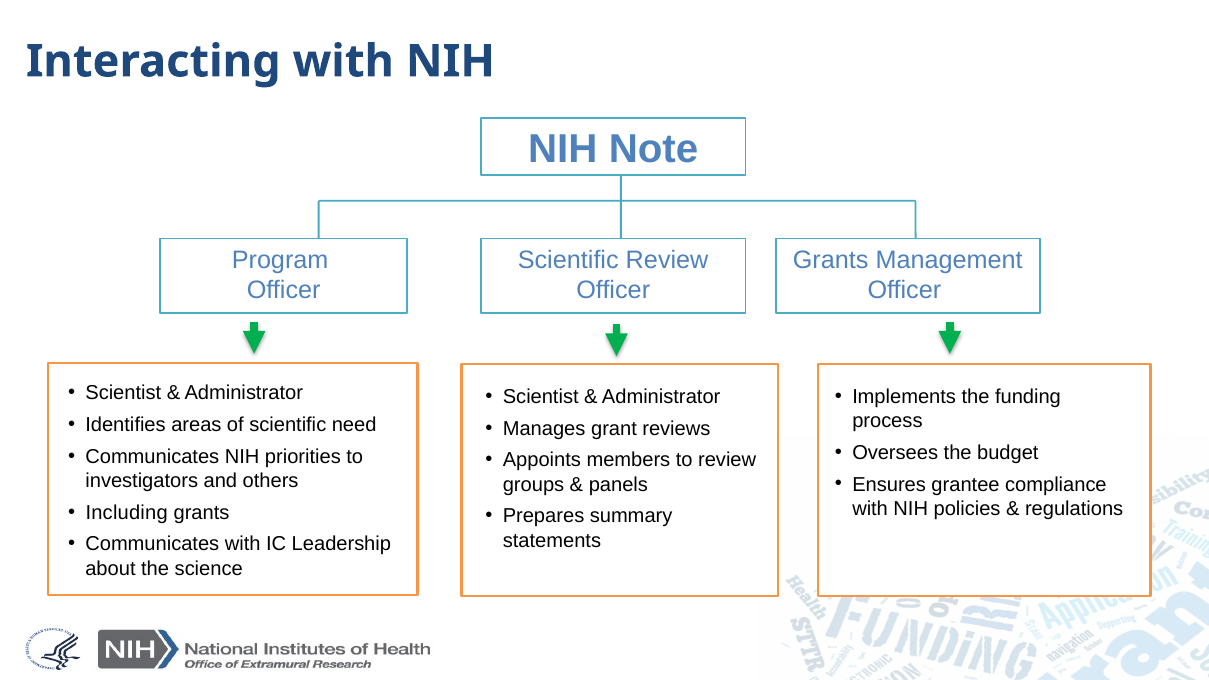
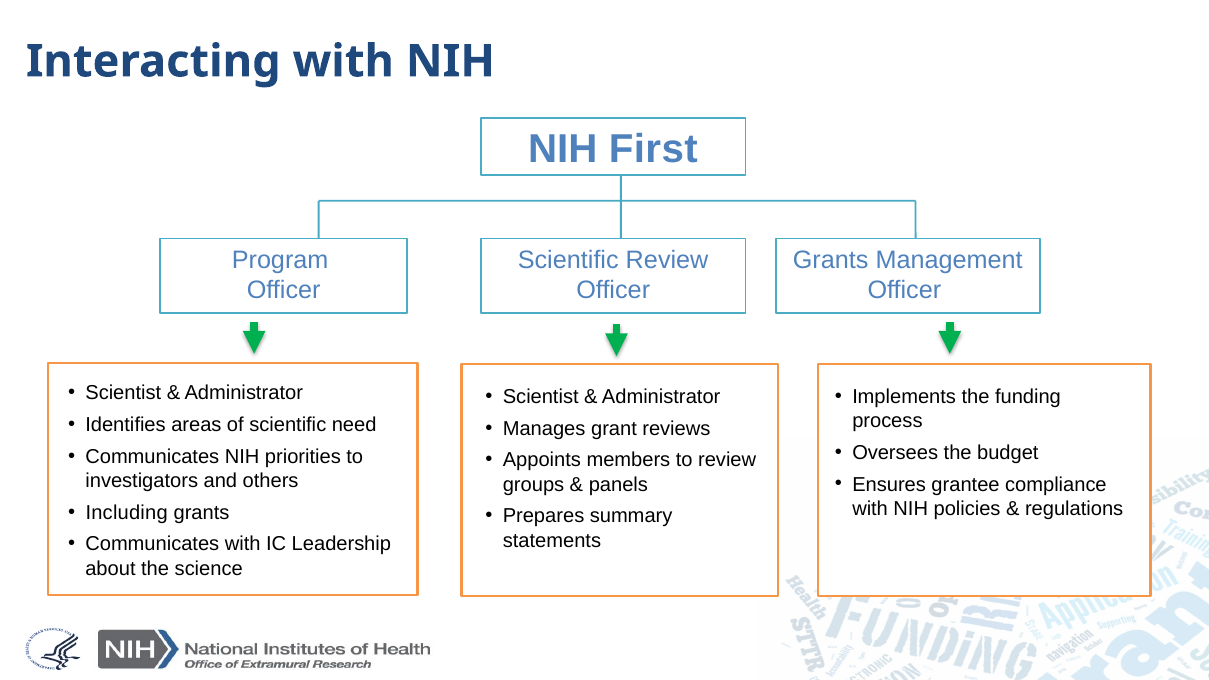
Note: Note -> First
